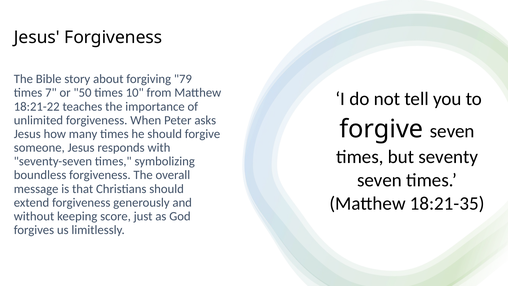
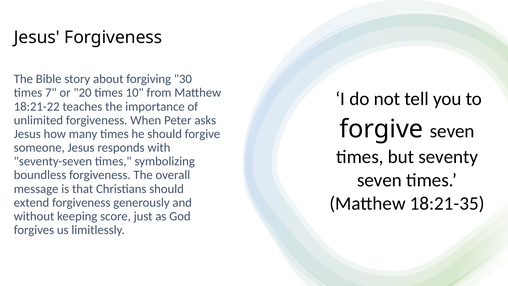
79: 79 -> 30
50: 50 -> 20
